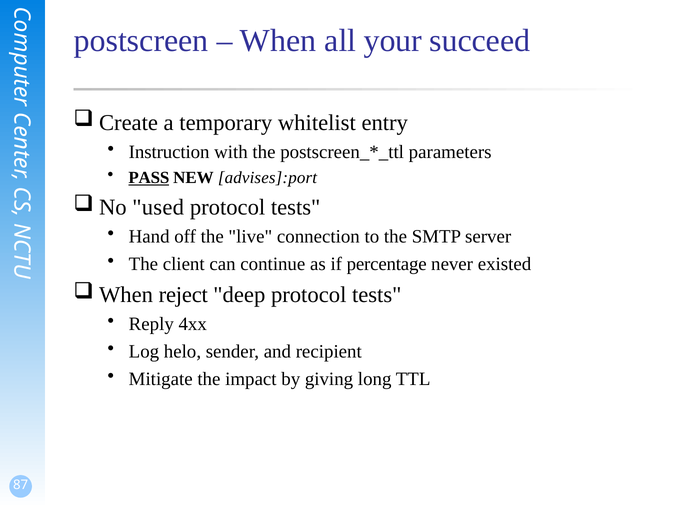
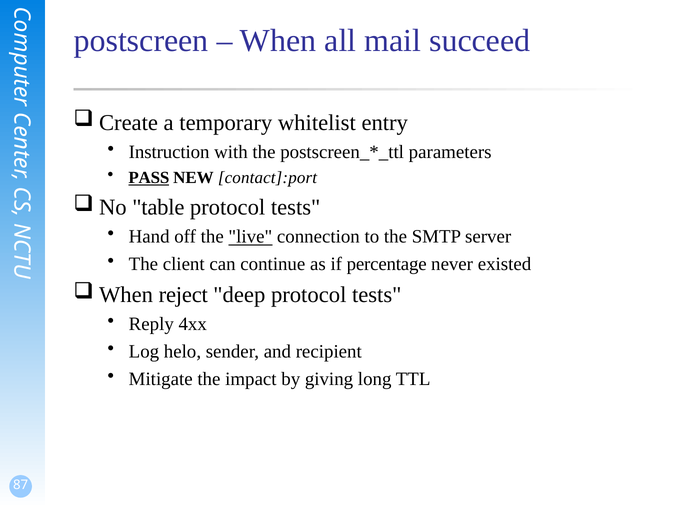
your: your -> mail
advises]:port: advises]:port -> contact]:port
used: used -> table
live underline: none -> present
